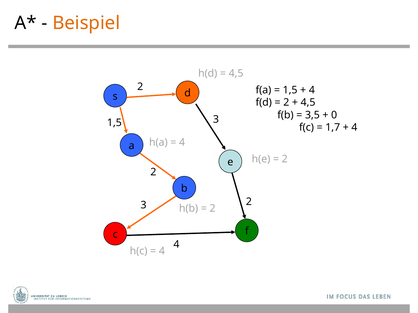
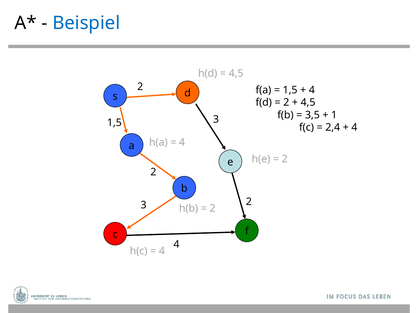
Beispiel colour: orange -> blue
0: 0 -> 1
1,7: 1,7 -> 2,4
